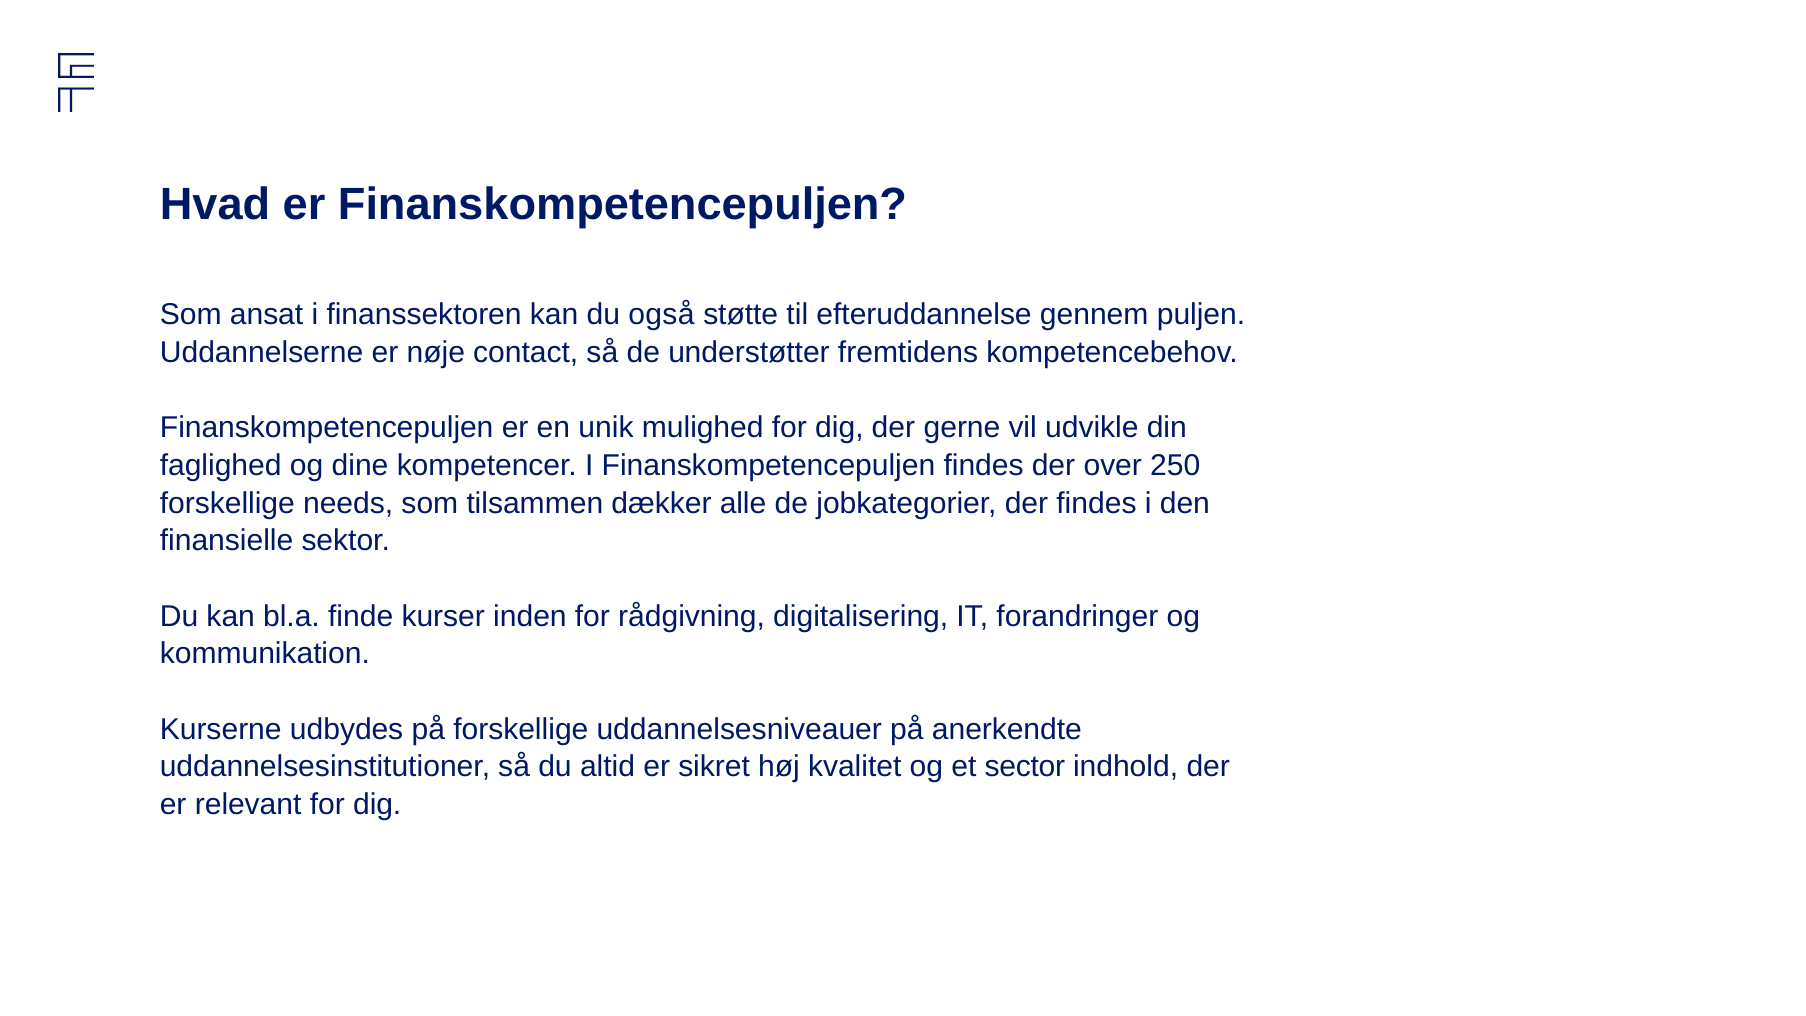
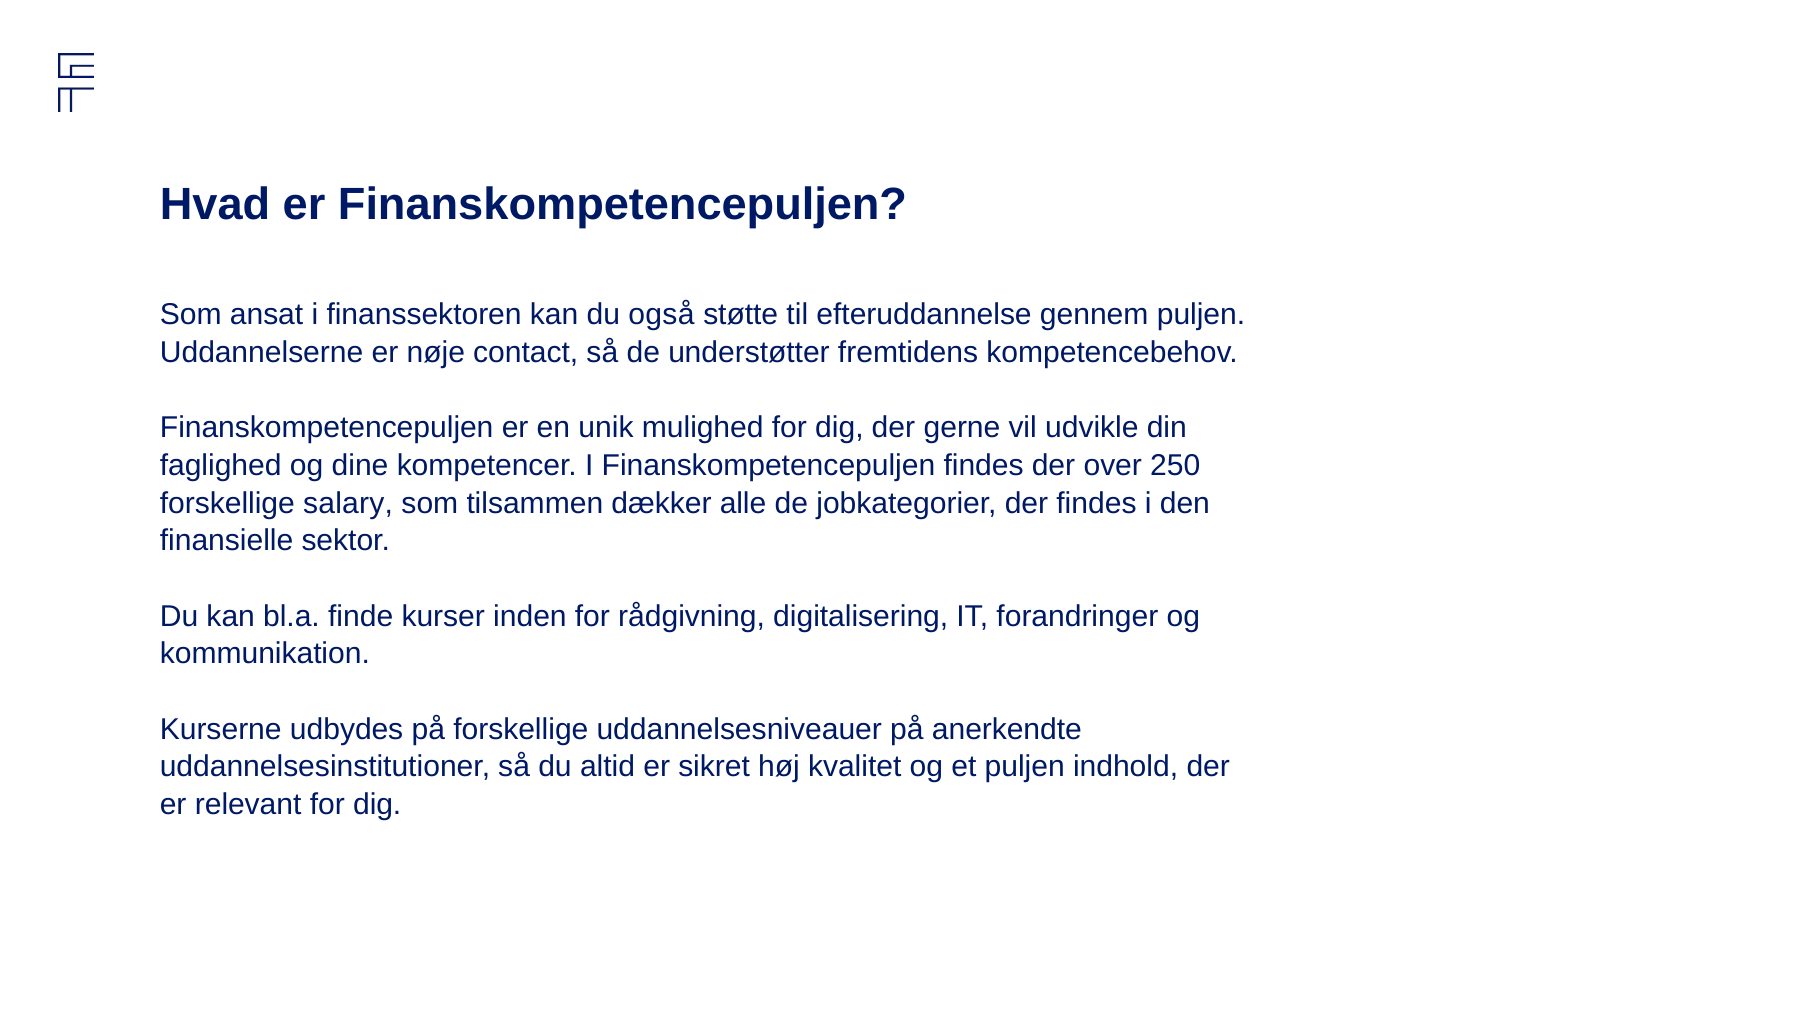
needs: needs -> salary
et sector: sector -> puljen
